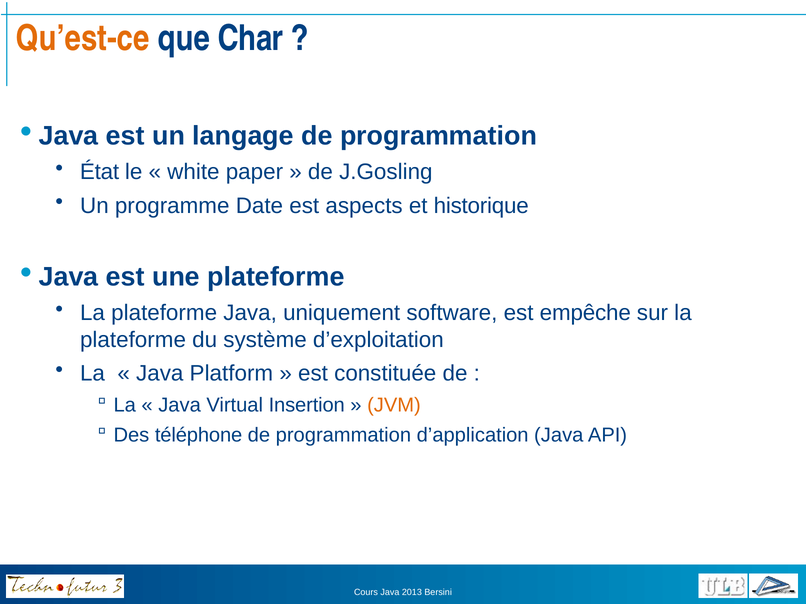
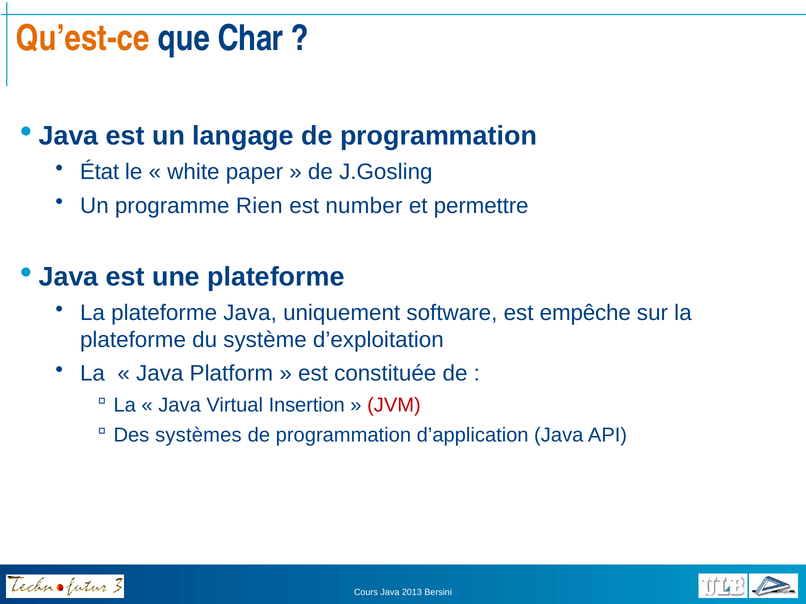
Date: Date -> Rien
aspects: aspects -> number
historique: historique -> permettre
JVM colour: orange -> red
téléphone: téléphone -> systèmes
